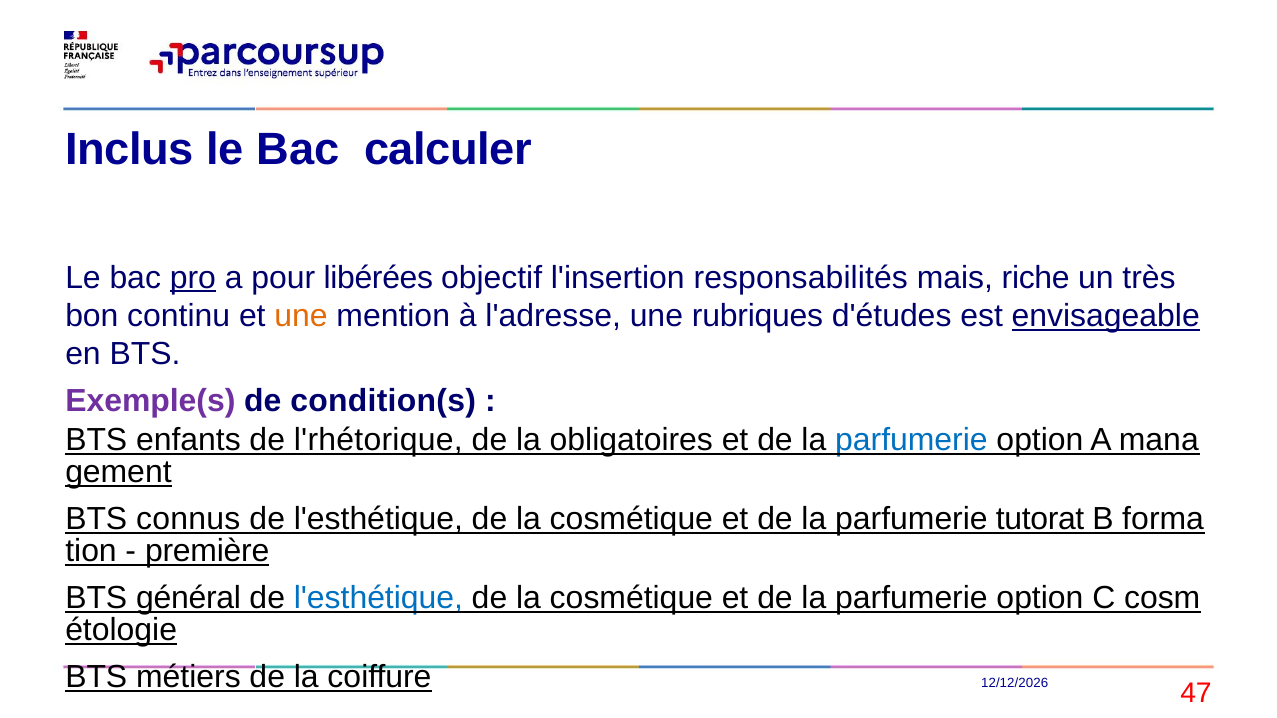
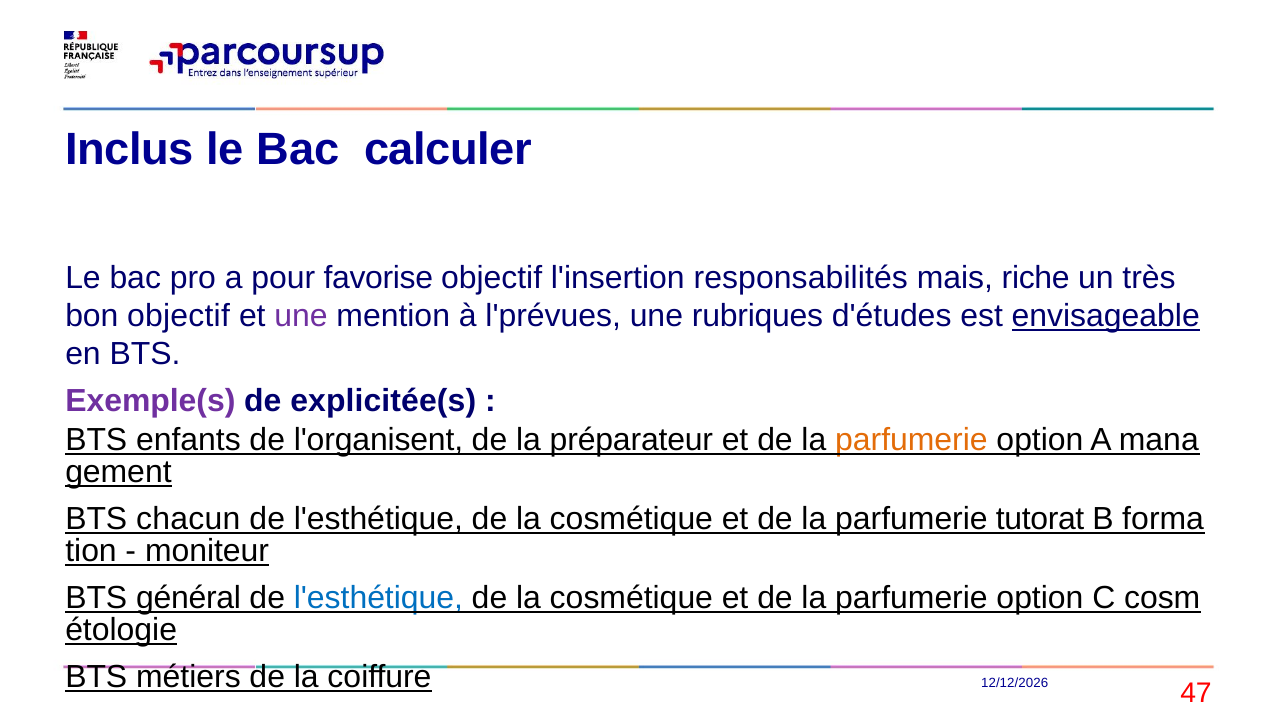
pro underline: present -> none
libérées: libérées -> favorise
bon continu: continu -> objectif
une at (301, 316) colour: orange -> purple
l'adresse: l'adresse -> l'prévues
condition(s: condition(s -> explicitée(s
l'rhétorique: l'rhétorique -> l'organisent
obligatoires: obligatoires -> préparateur
parfumerie at (911, 440) colour: blue -> orange
connus: connus -> chacun
première: première -> moniteur
